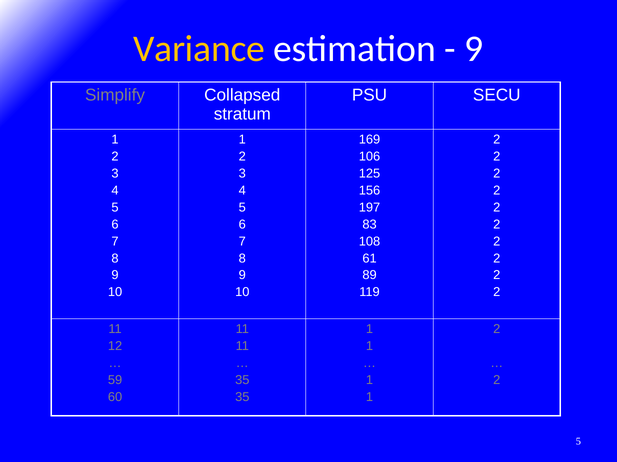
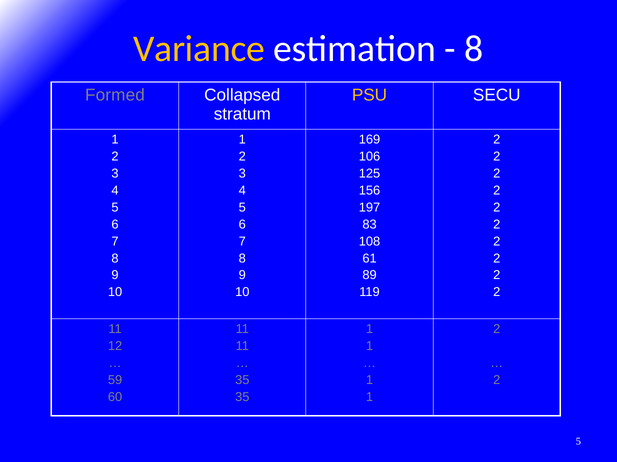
9 at (474, 49): 9 -> 8
Simplify: Simplify -> Formed
PSU colour: white -> yellow
